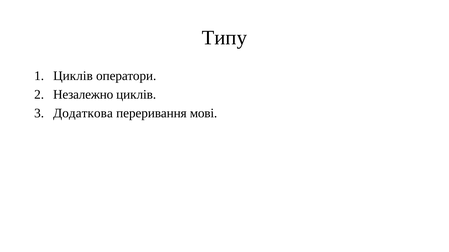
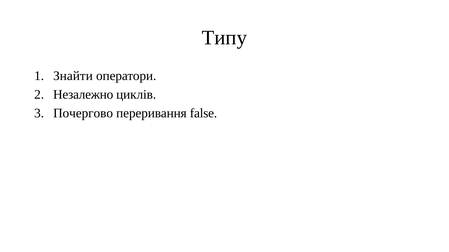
Циклів at (73, 76): Циклів -> Знайти
Додаткова: Додаткова -> Почергово
мові: мові -> false
